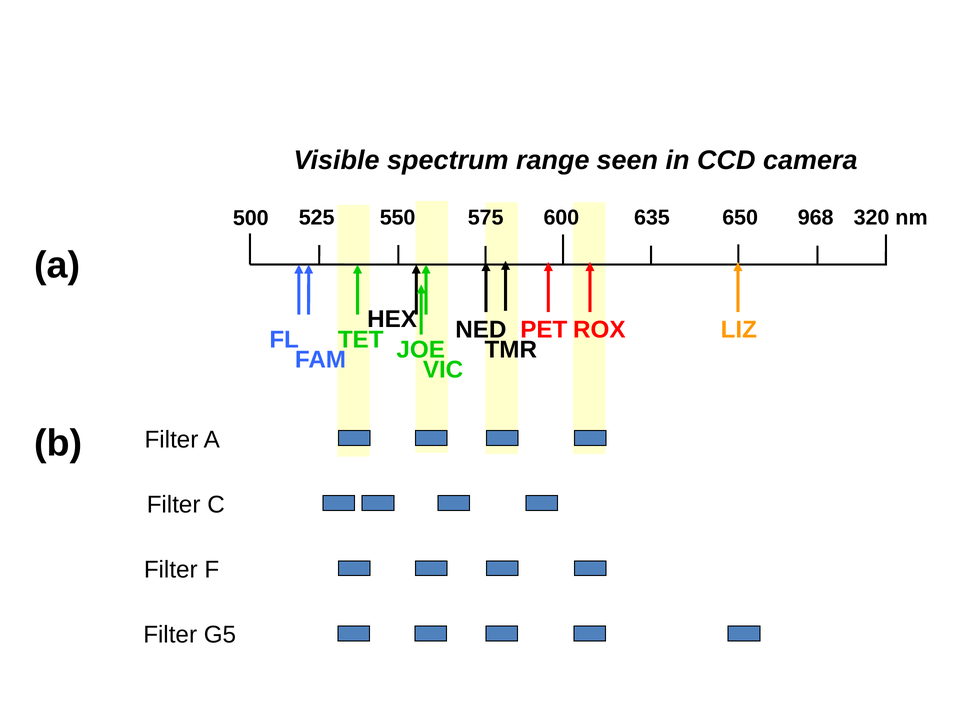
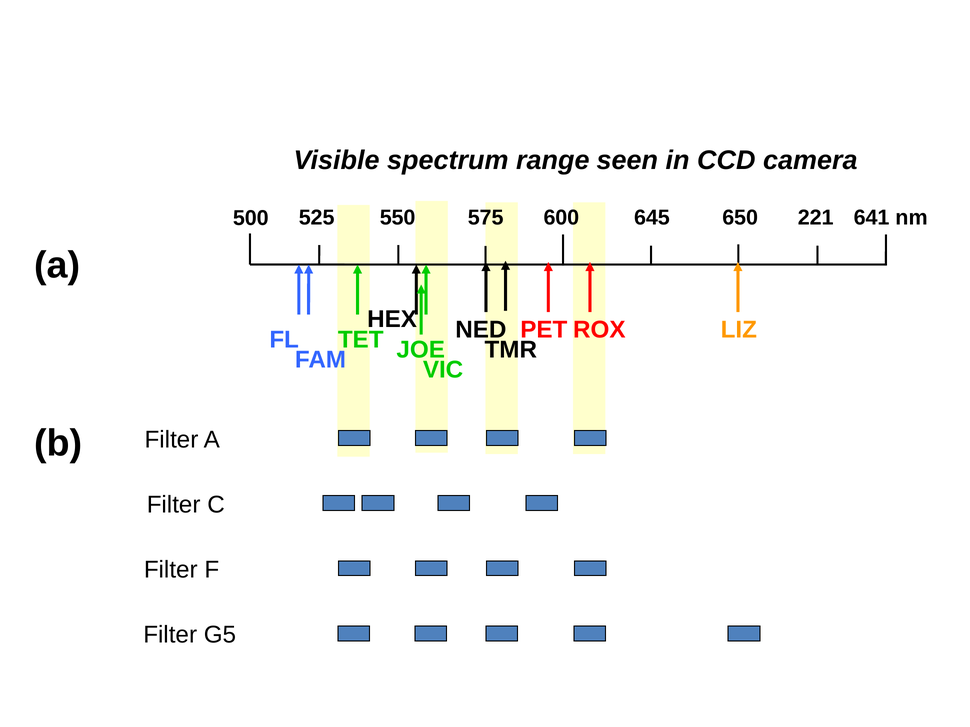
635: 635 -> 645
968: 968 -> 221
320: 320 -> 641
